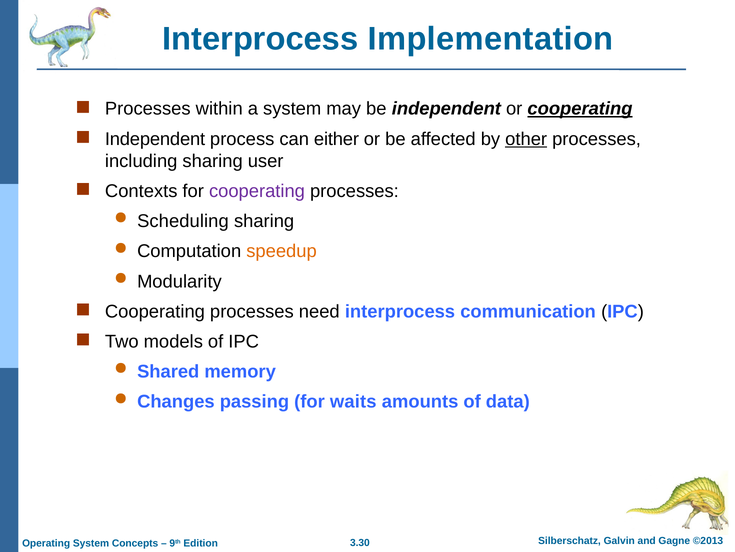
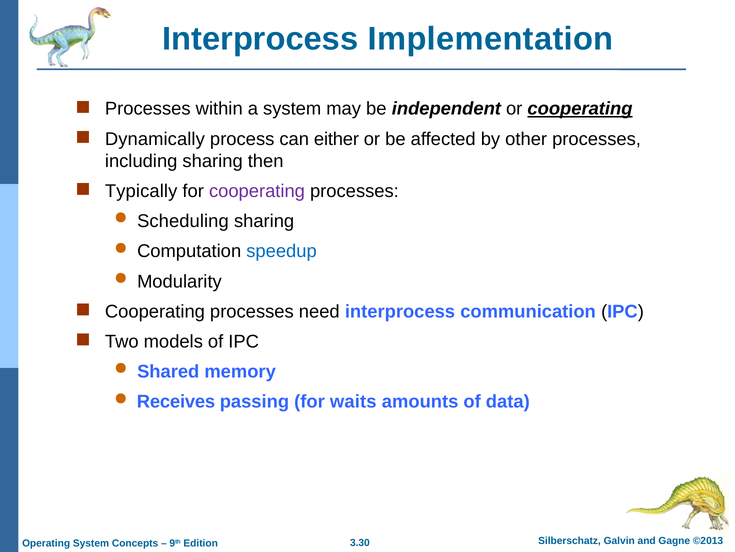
Independent at (155, 139): Independent -> Dynamically
other underline: present -> none
user: user -> then
Contexts: Contexts -> Typically
speedup colour: orange -> blue
Changes: Changes -> Receives
